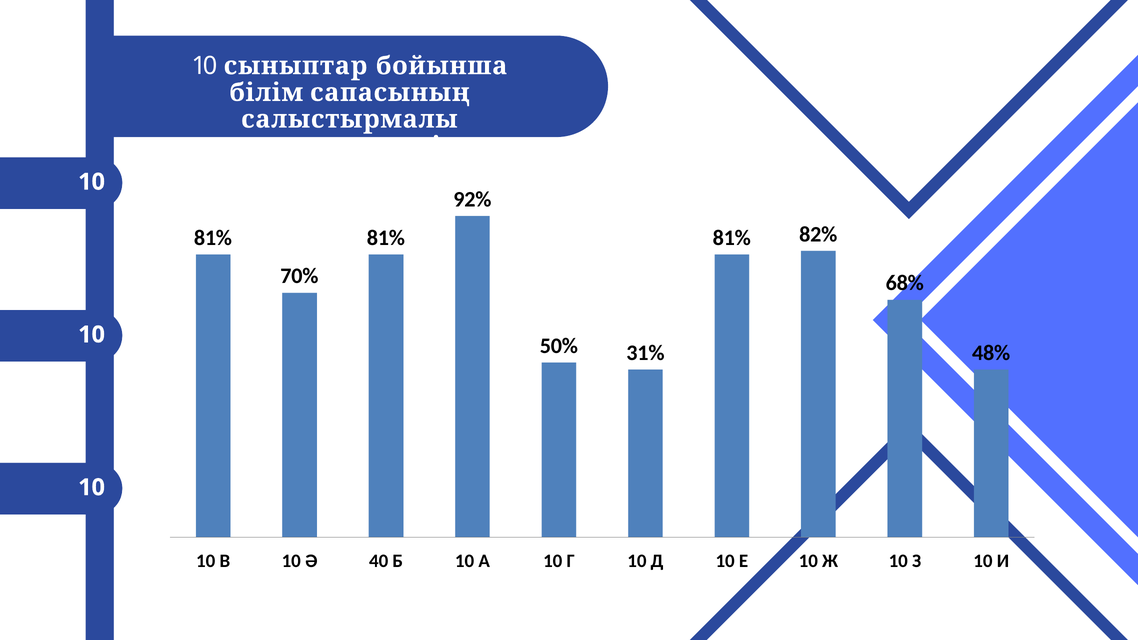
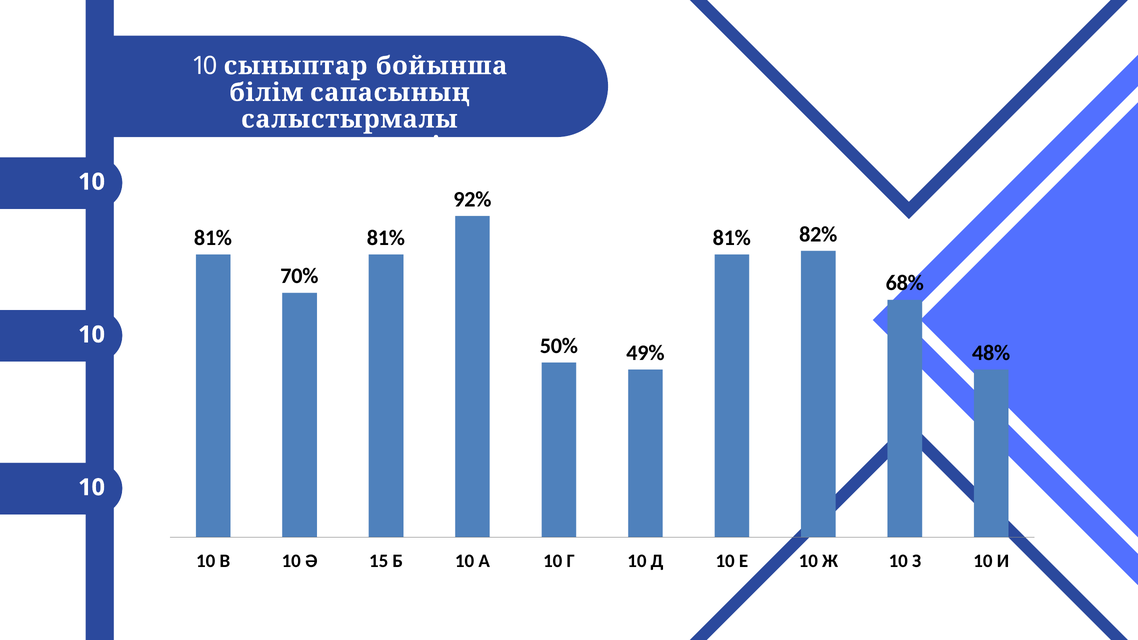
31%: 31% -> 49%
40: 40 -> 15
